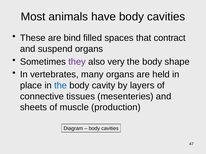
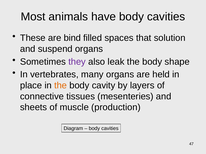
contract: contract -> solution
very: very -> leak
the at (61, 86) colour: blue -> orange
